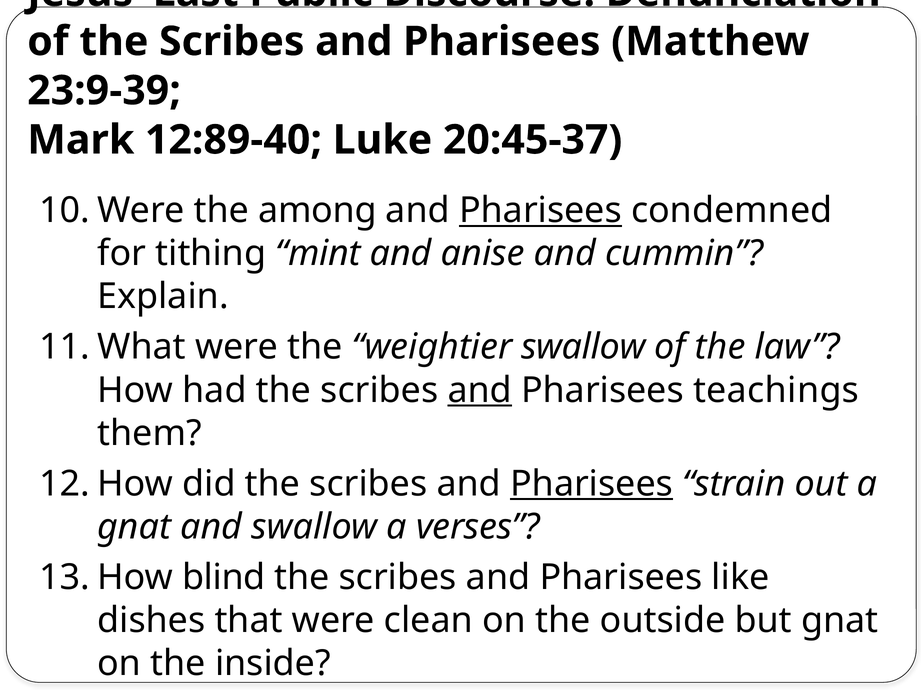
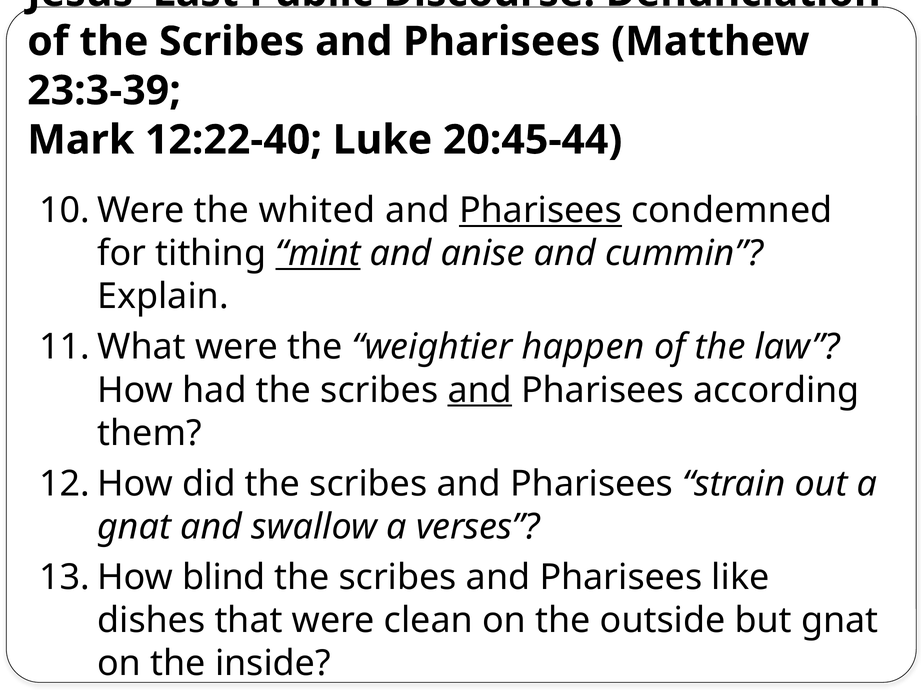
23:9-39: 23:9-39 -> 23:3-39
12:89-40: 12:89-40 -> 12:22-40
20:45-37: 20:45-37 -> 20:45-44
the among: among -> whited
mint underline: none -> present
weightier swallow: swallow -> happen
teachings: teachings -> according
Pharisees at (592, 484) underline: present -> none
